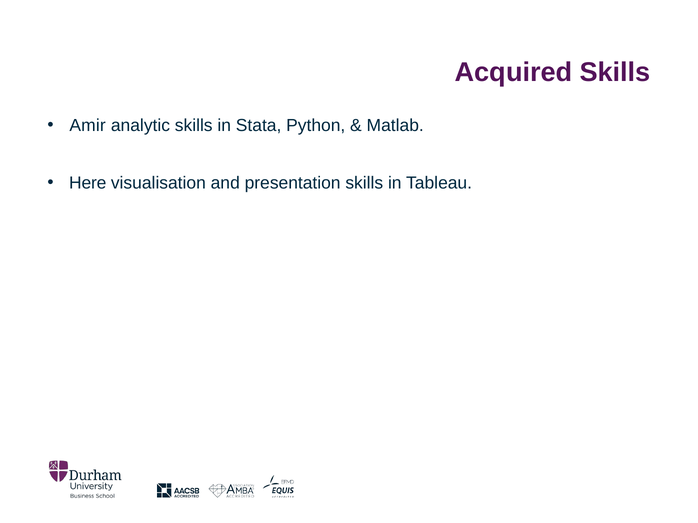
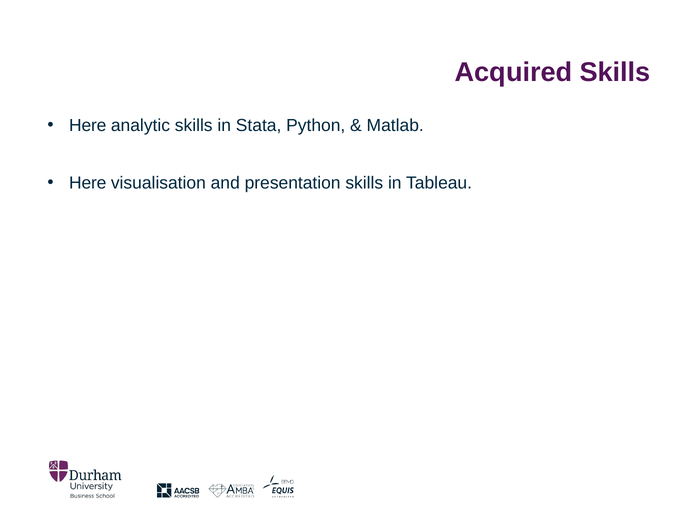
Amir at (88, 126): Amir -> Here
